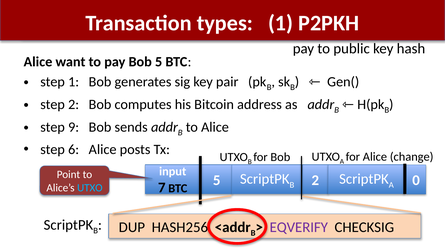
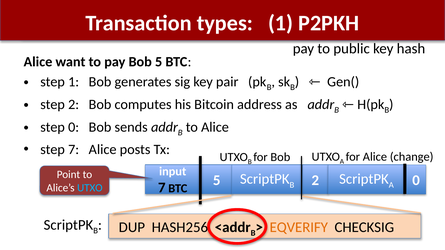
step 9: 9 -> 0
step 6: 6 -> 7
EQVERIFY colour: purple -> orange
